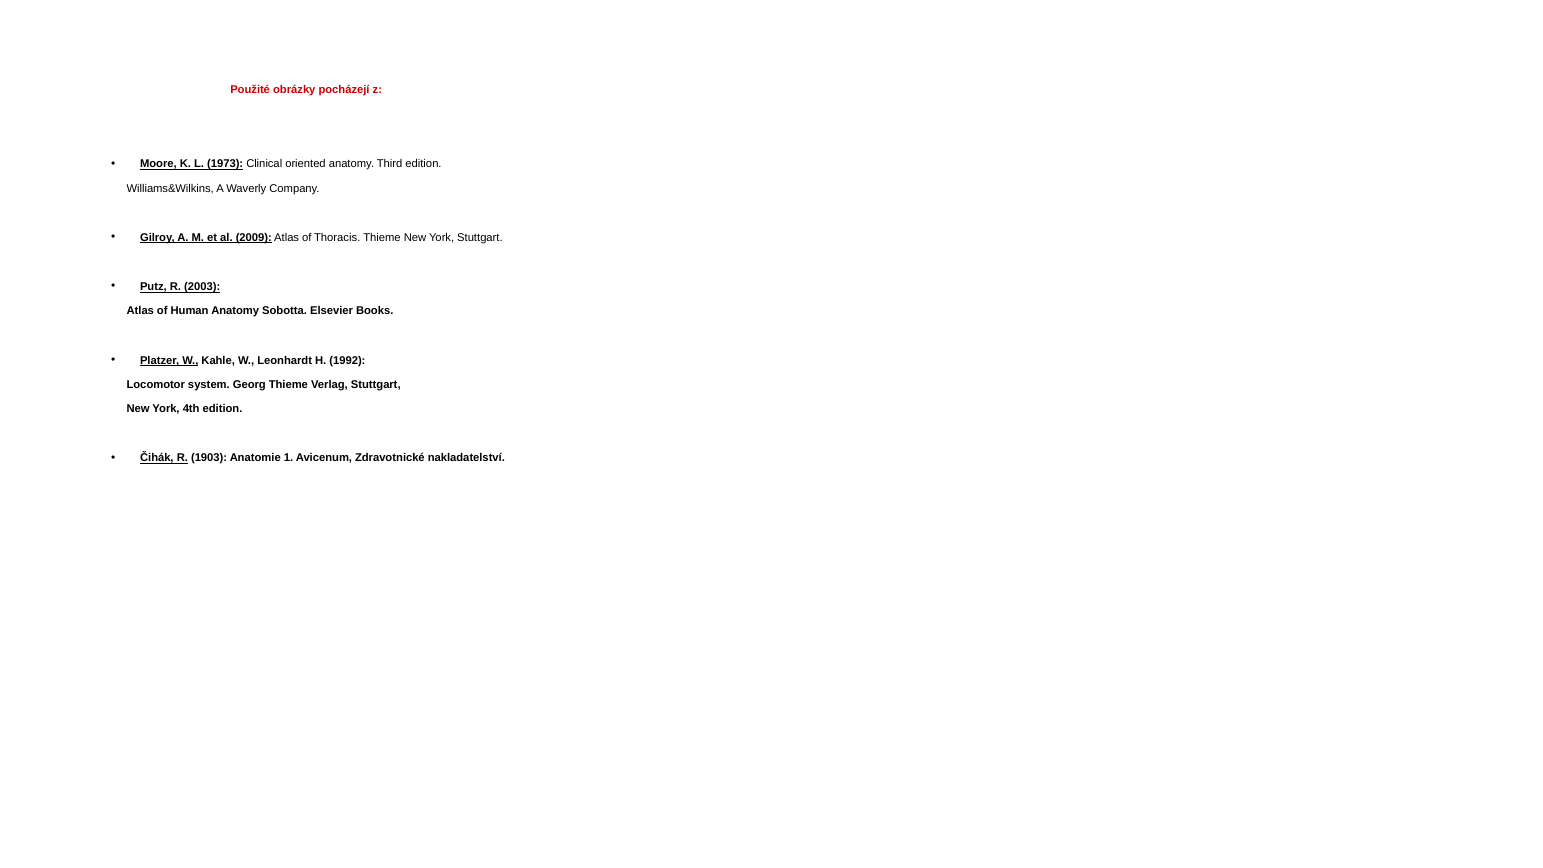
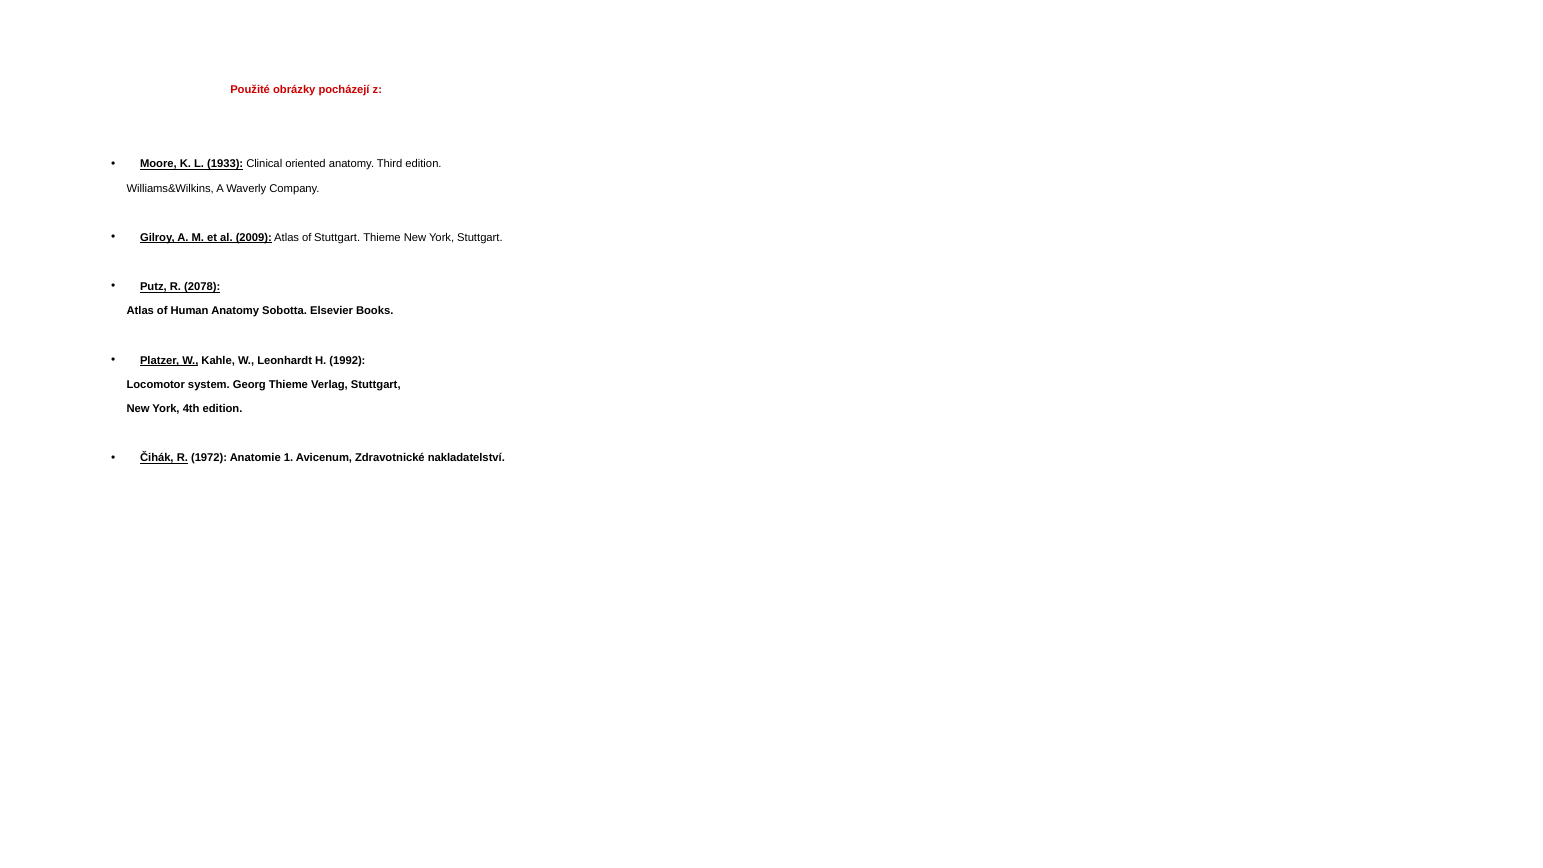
1973: 1973 -> 1933
of Thoracis: Thoracis -> Stuttgart
2003: 2003 -> 2078
1903: 1903 -> 1972
